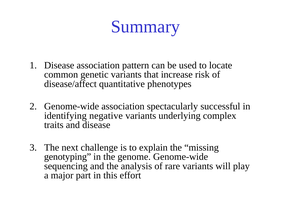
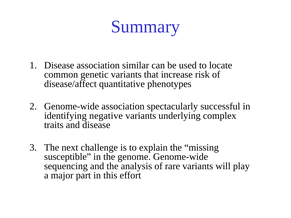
pattern: pattern -> similar
genotyping: genotyping -> susceptible
